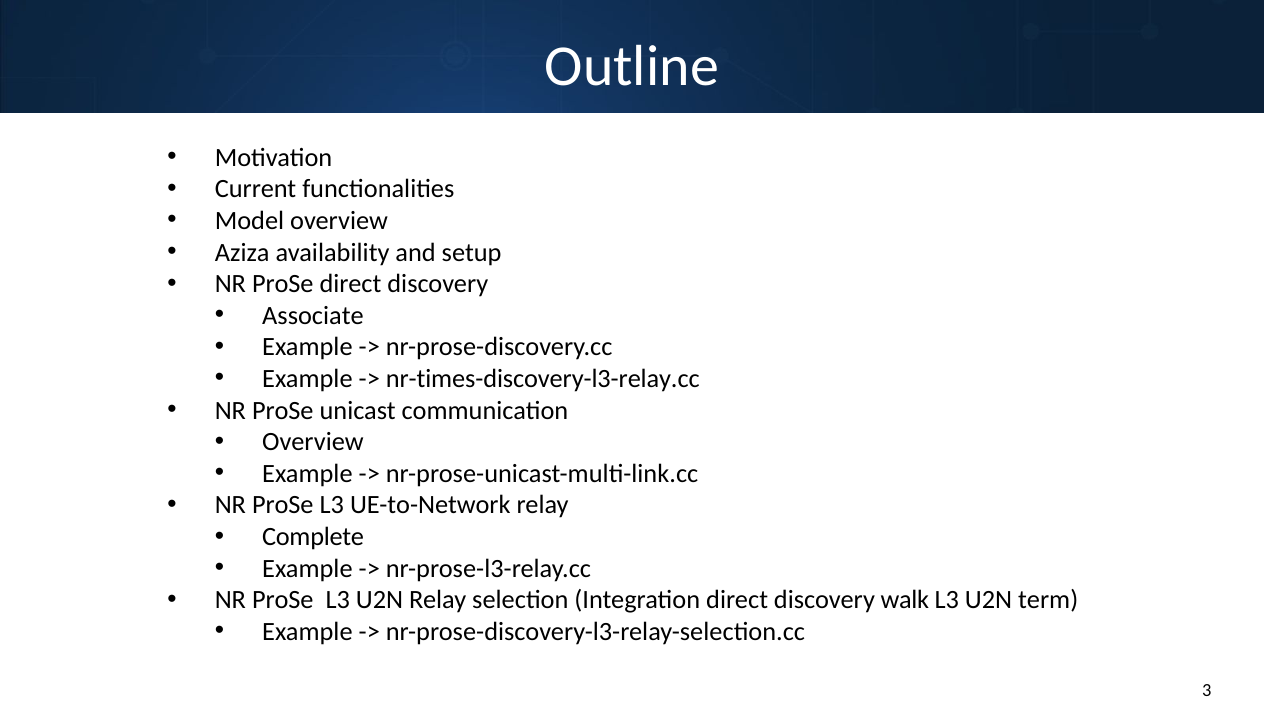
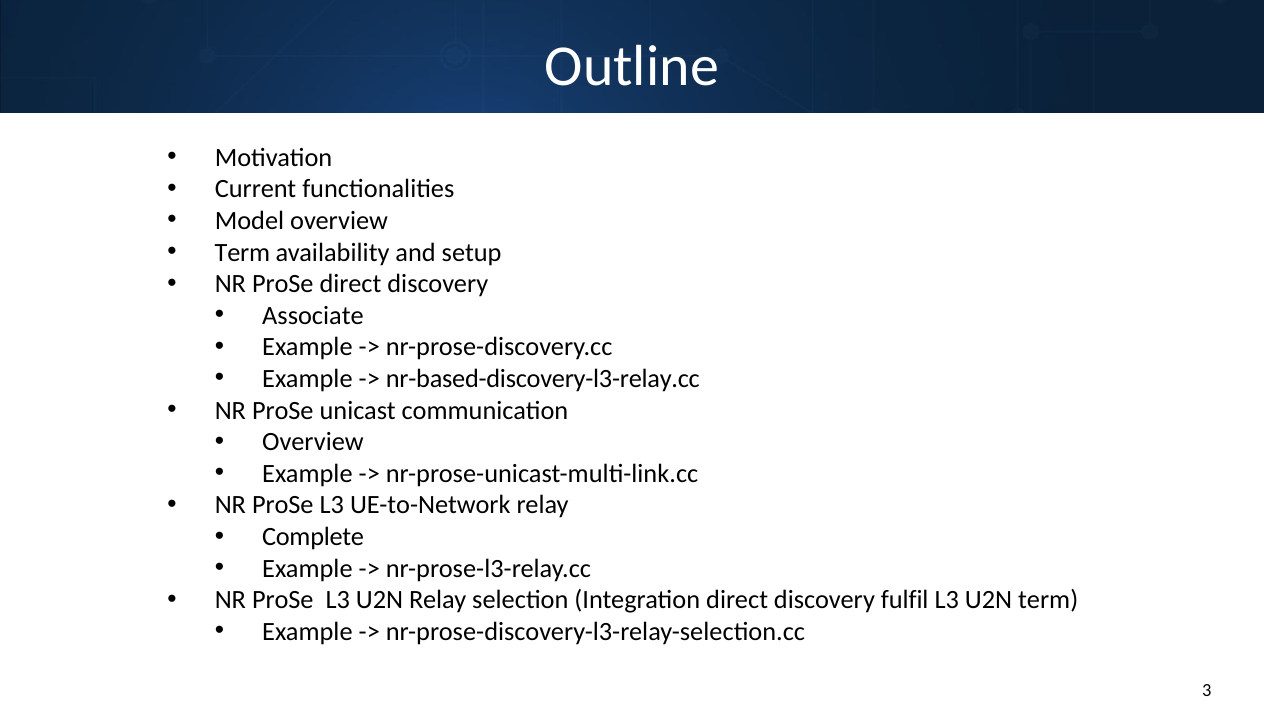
Aziza at (242, 252): Aziza -> Term
nr-times-discovery-l3-relay.cc: nr-times-discovery-l3-relay.cc -> nr-based-discovery-l3-relay.cc
walk: walk -> fulfil
